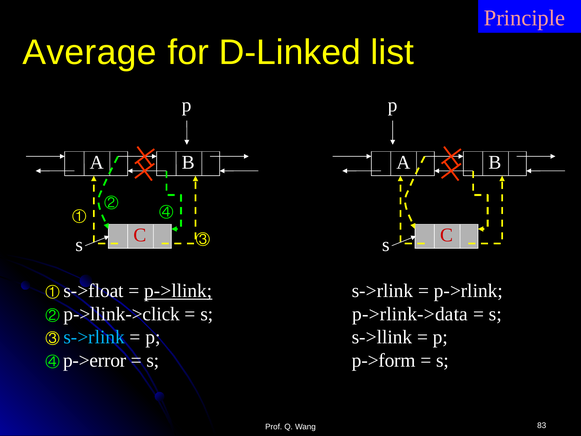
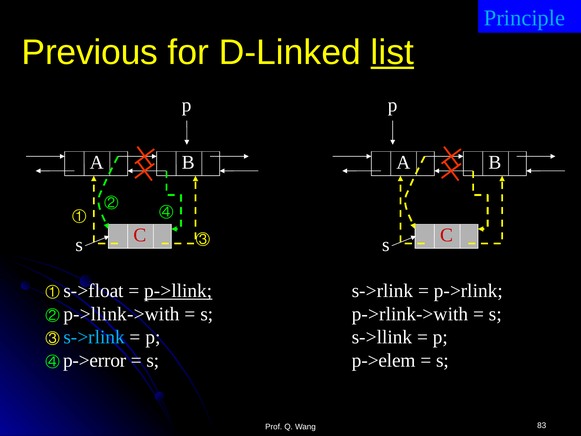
Principle colour: pink -> light blue
Average: Average -> Previous
list underline: none -> present
p->rlink->data: p->rlink->data -> p->rlink->with
p->llink->click: p->llink->click -> p->llink->with
p->form: p->form -> p->elem
